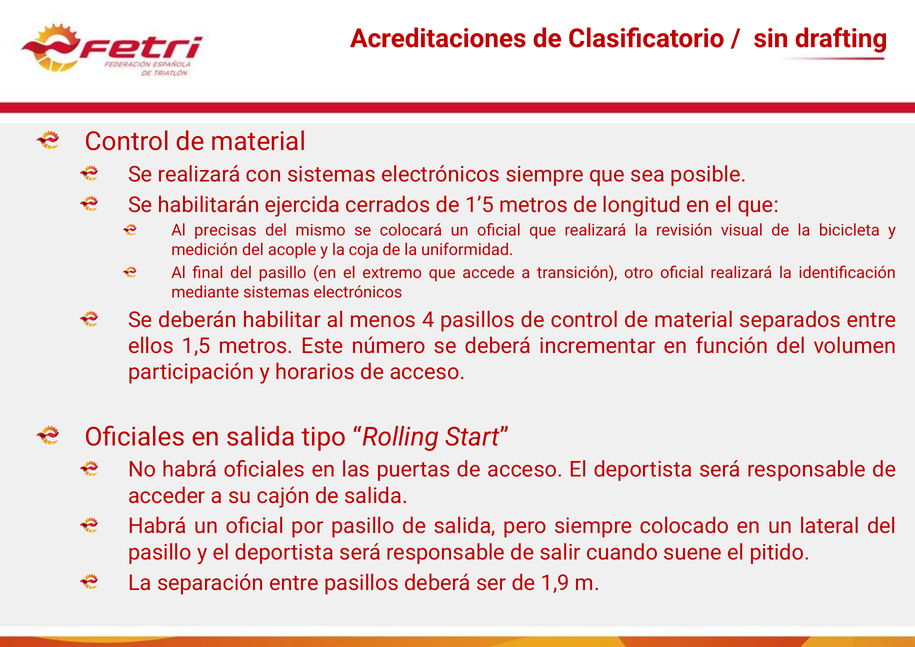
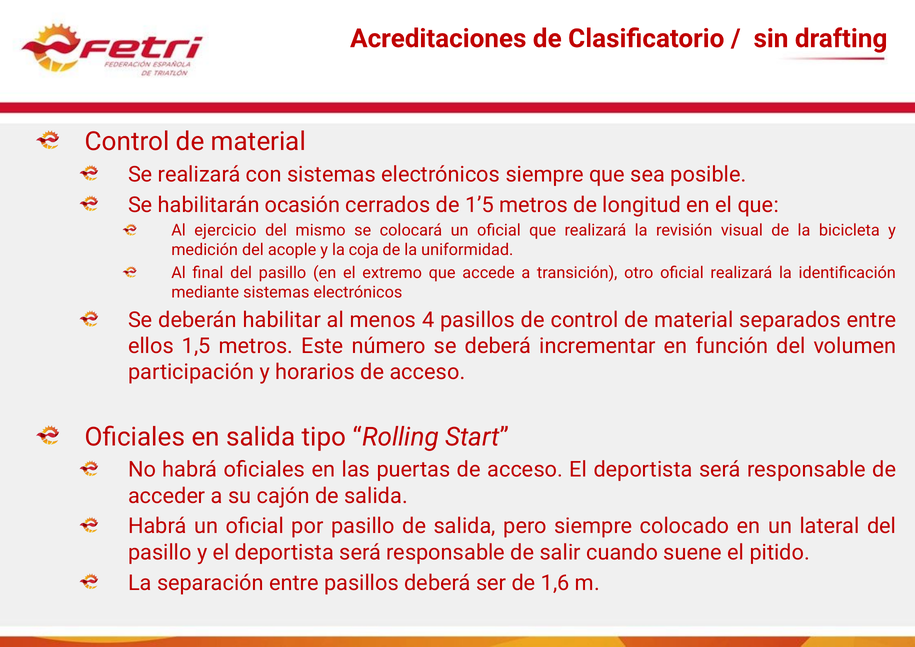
ejercida: ejercida -> ocasión
precisas: precisas -> ejercicio
1,9: 1,9 -> 1,6
